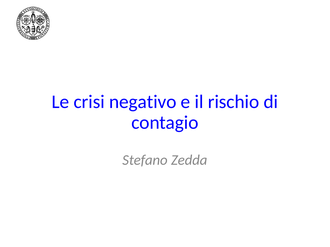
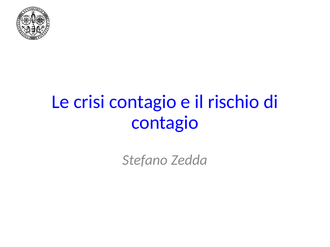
crisi negativo: negativo -> contagio
